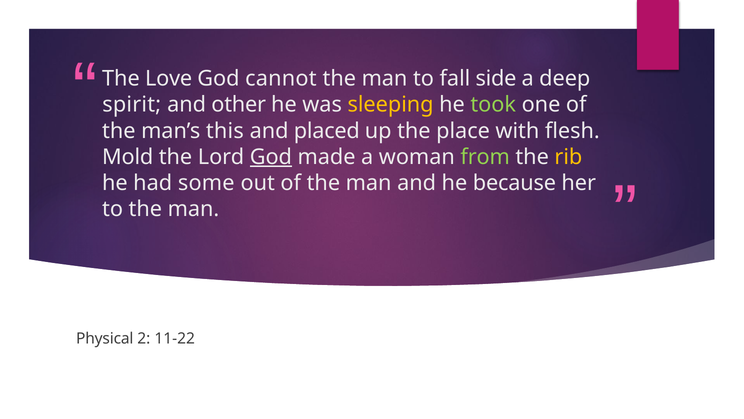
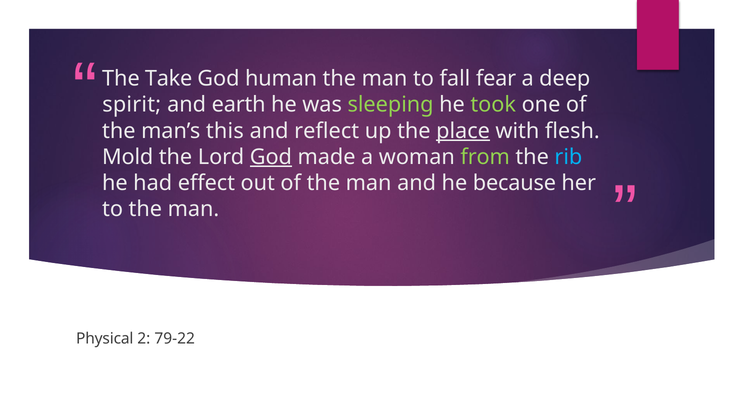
Love: Love -> Take
cannot: cannot -> human
side: side -> fear
other: other -> earth
sleeping colour: yellow -> light green
placed: placed -> reflect
place underline: none -> present
rib colour: yellow -> light blue
some: some -> effect
11-22: 11-22 -> 79-22
